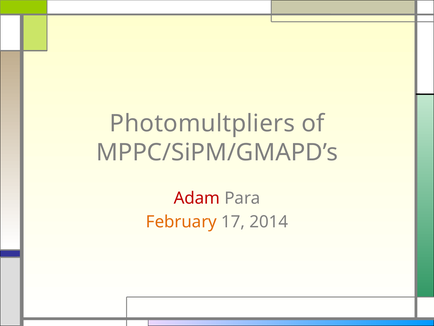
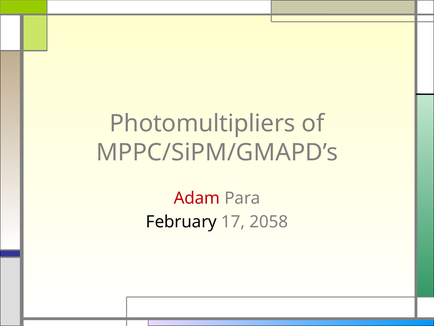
Photomultpliers: Photomultpliers -> Photomultipliers
February colour: orange -> black
2014: 2014 -> 2058
